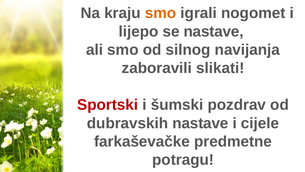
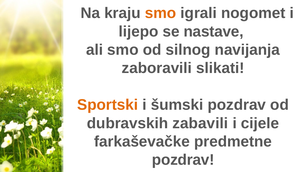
Sportski colour: red -> orange
dubravskih nastave: nastave -> zabavili
potragu at (183, 160): potragu -> pozdrav
